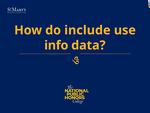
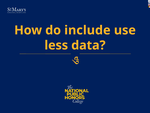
info: info -> less
